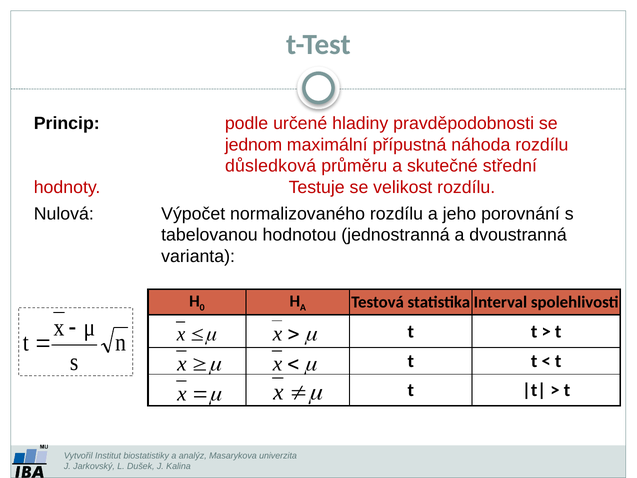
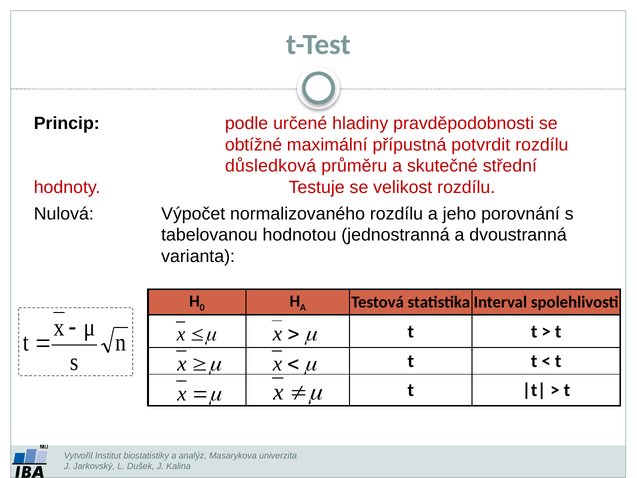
jednom: jednom -> obtížné
náhoda: náhoda -> potvrdit
